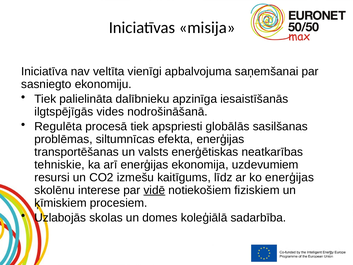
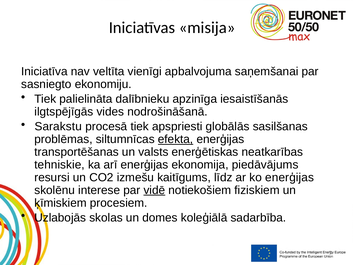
Regulēta: Regulēta -> Sarakstu
efekta underline: none -> present
uzdevumiem: uzdevumiem -> piedāvājums
